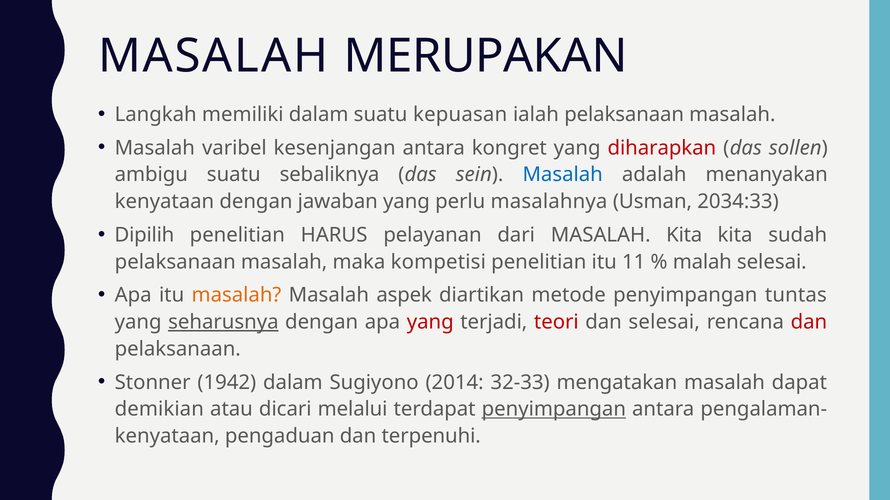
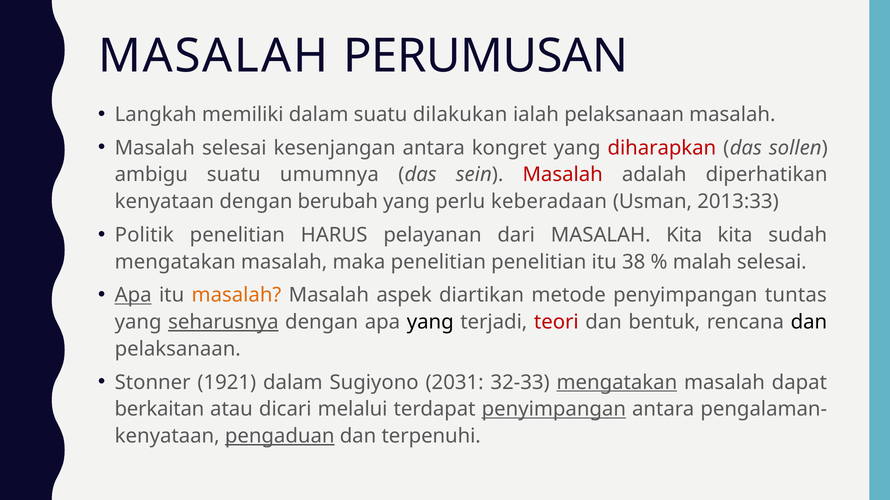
MERUPAKAN: MERUPAKAN -> PERUMUSAN
kepuasan: kepuasan -> dilakukan
Masalah varibel: varibel -> selesai
sebaliknya: sebaliknya -> umumnya
Masalah at (563, 175) colour: blue -> red
menanyakan: menanyakan -> diperhatikan
jawaban: jawaban -> berubah
masalahnya: masalahnya -> keberadaan
2034:33: 2034:33 -> 2013:33
Dipilih: Dipilih -> Politik
pelaksanaan at (175, 262): pelaksanaan -> mengatakan
maka kompetisi: kompetisi -> penelitian
11: 11 -> 38
Apa at (133, 296) underline: none -> present
yang at (430, 322) colour: red -> black
dan selesai: selesai -> bentuk
dan at (809, 322) colour: red -> black
1942: 1942 -> 1921
2014: 2014 -> 2031
mengatakan at (617, 383) underline: none -> present
demikian: demikian -> berkaitan
pengaduan underline: none -> present
